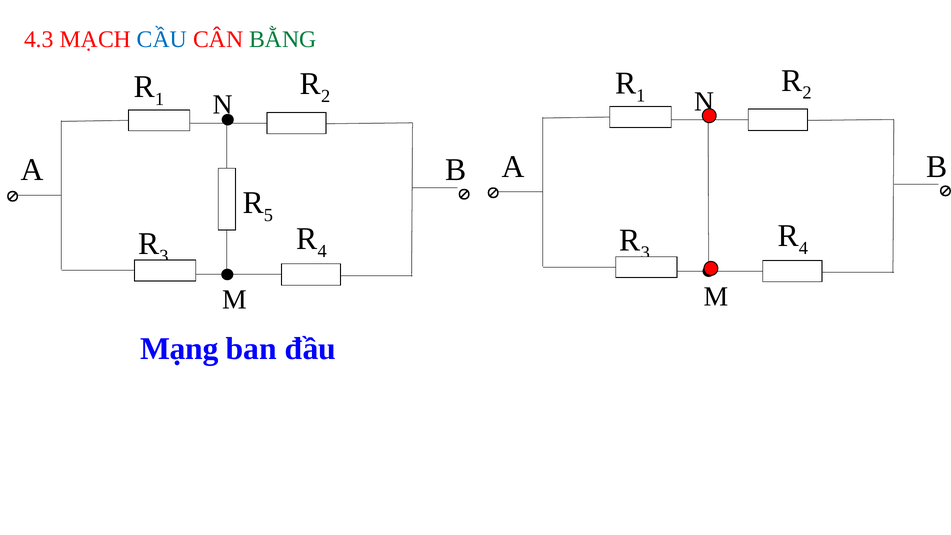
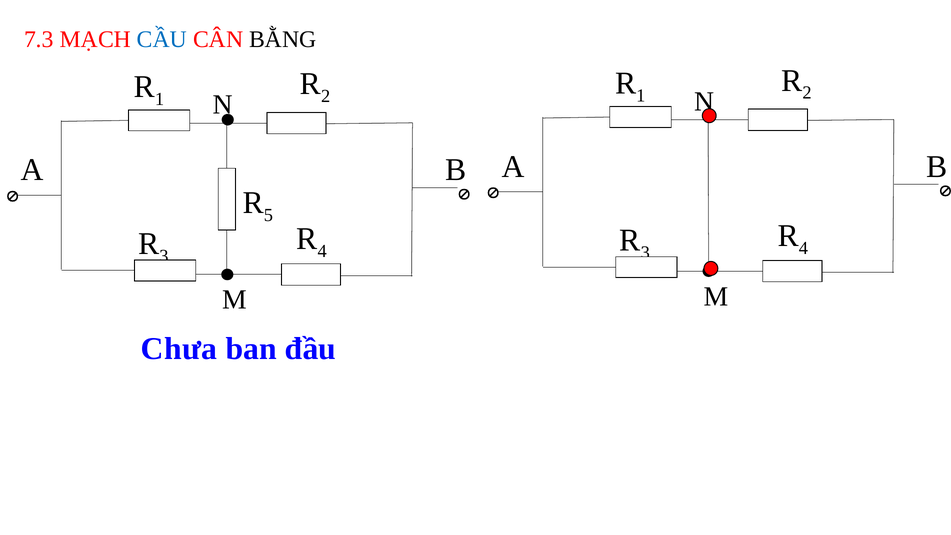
4.3: 4.3 -> 7.3
BẰNG colour: green -> black
Mạng: Mạng -> Chưa
